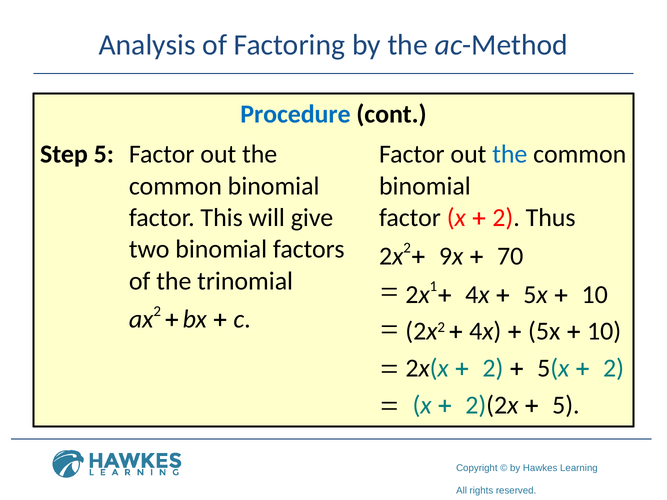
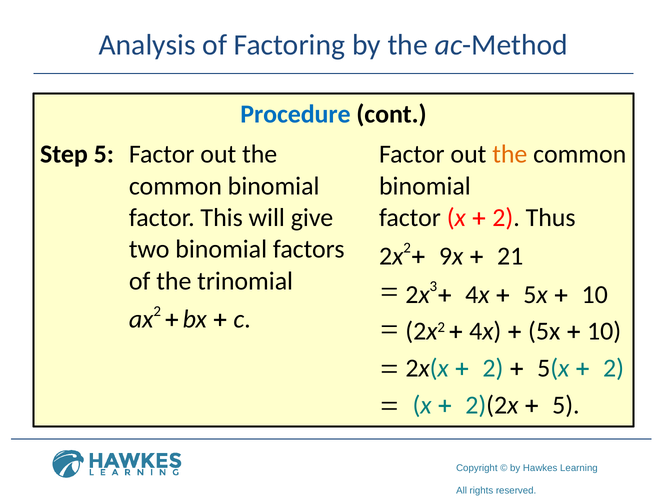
the at (510, 154) colour: blue -> orange
70: 70 -> 21
1: 1 -> 3
